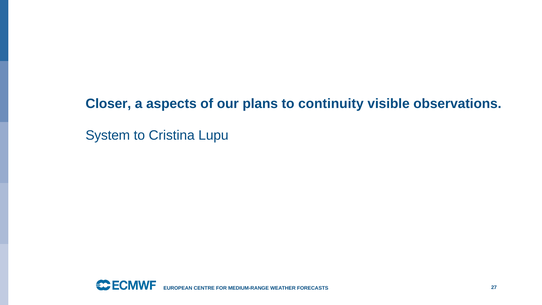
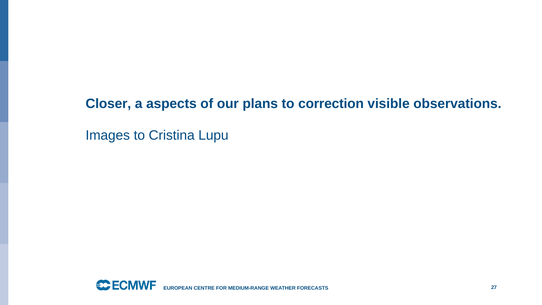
continuity: continuity -> correction
System: System -> Images
